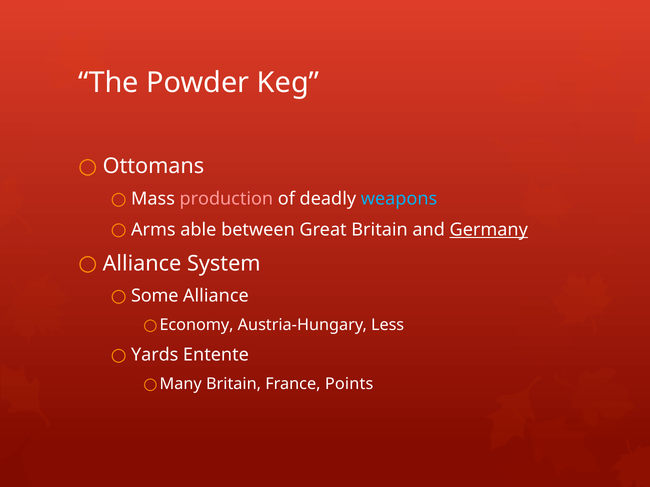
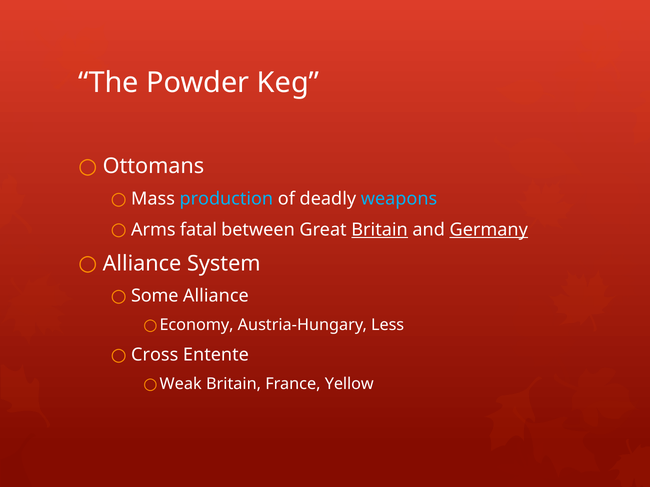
production colour: pink -> light blue
able: able -> fatal
Britain at (380, 230) underline: none -> present
Yards: Yards -> Cross
Many: Many -> Weak
Points: Points -> Yellow
